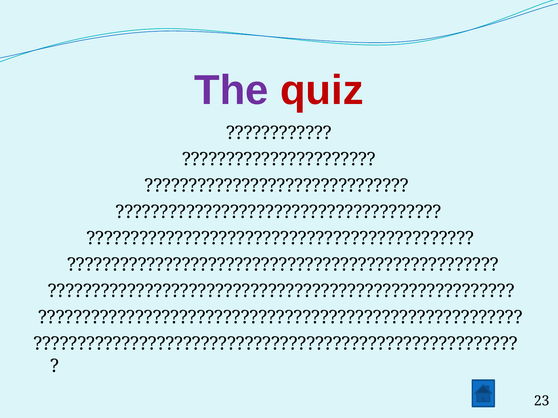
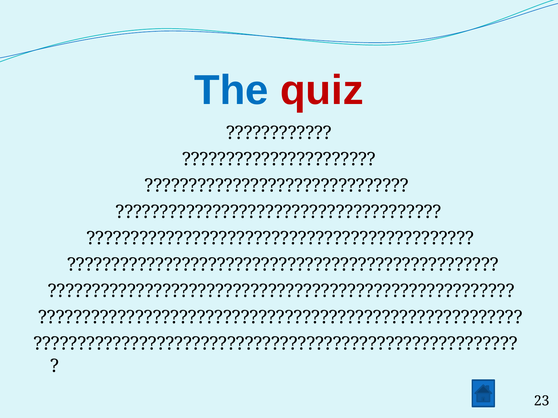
The colour: purple -> blue
